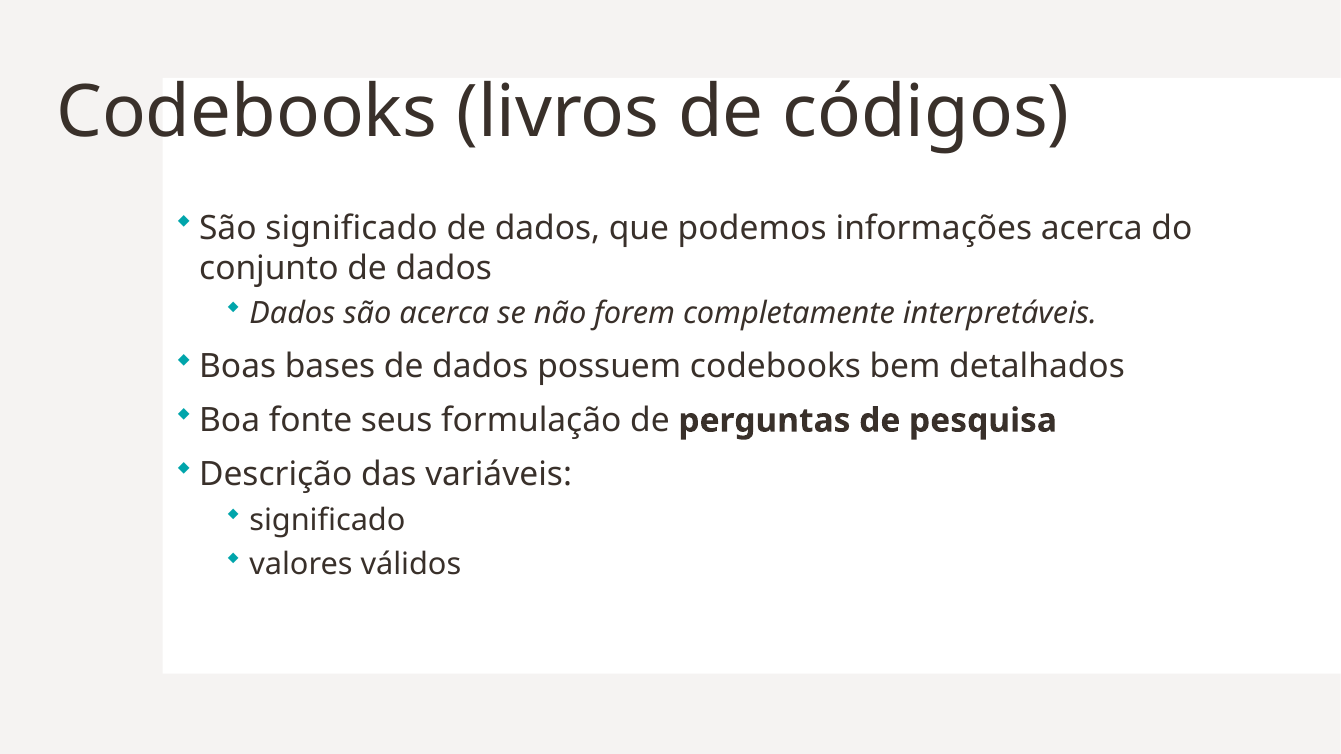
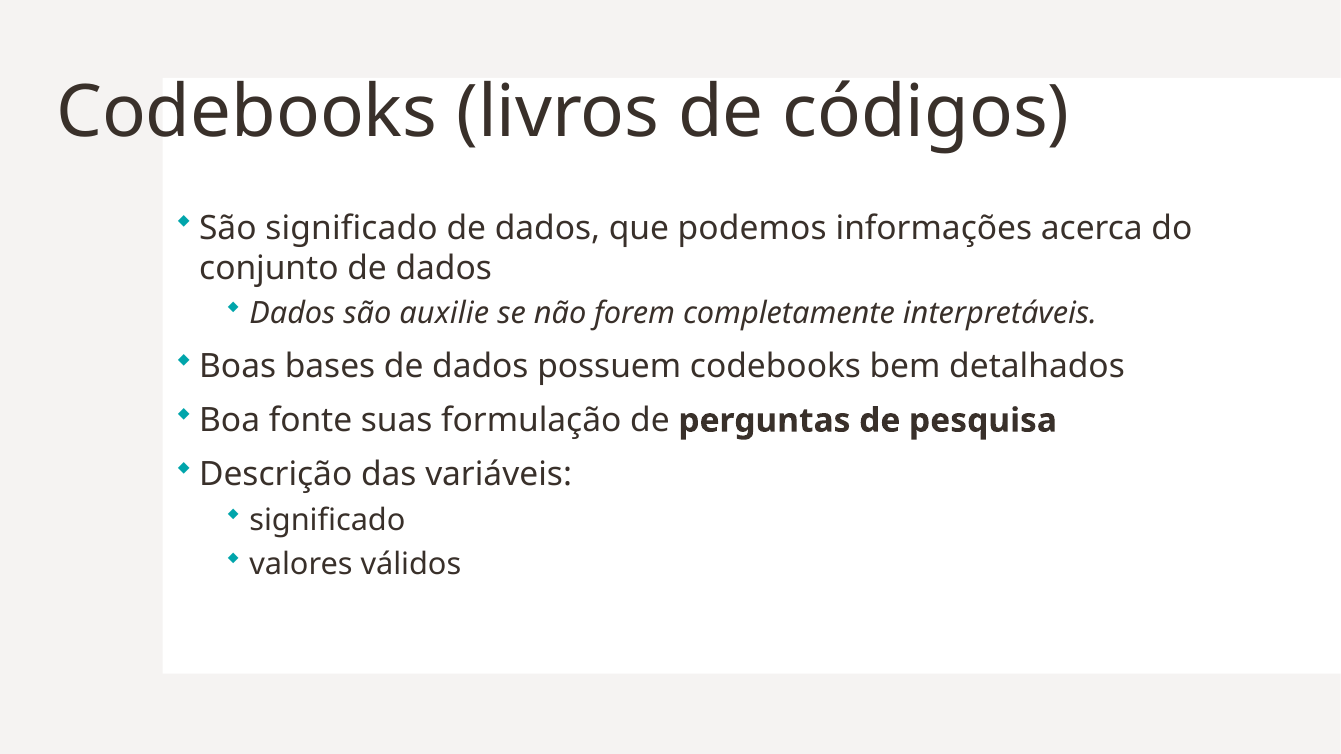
são acerca: acerca -> auxilie
seus: seus -> suas
